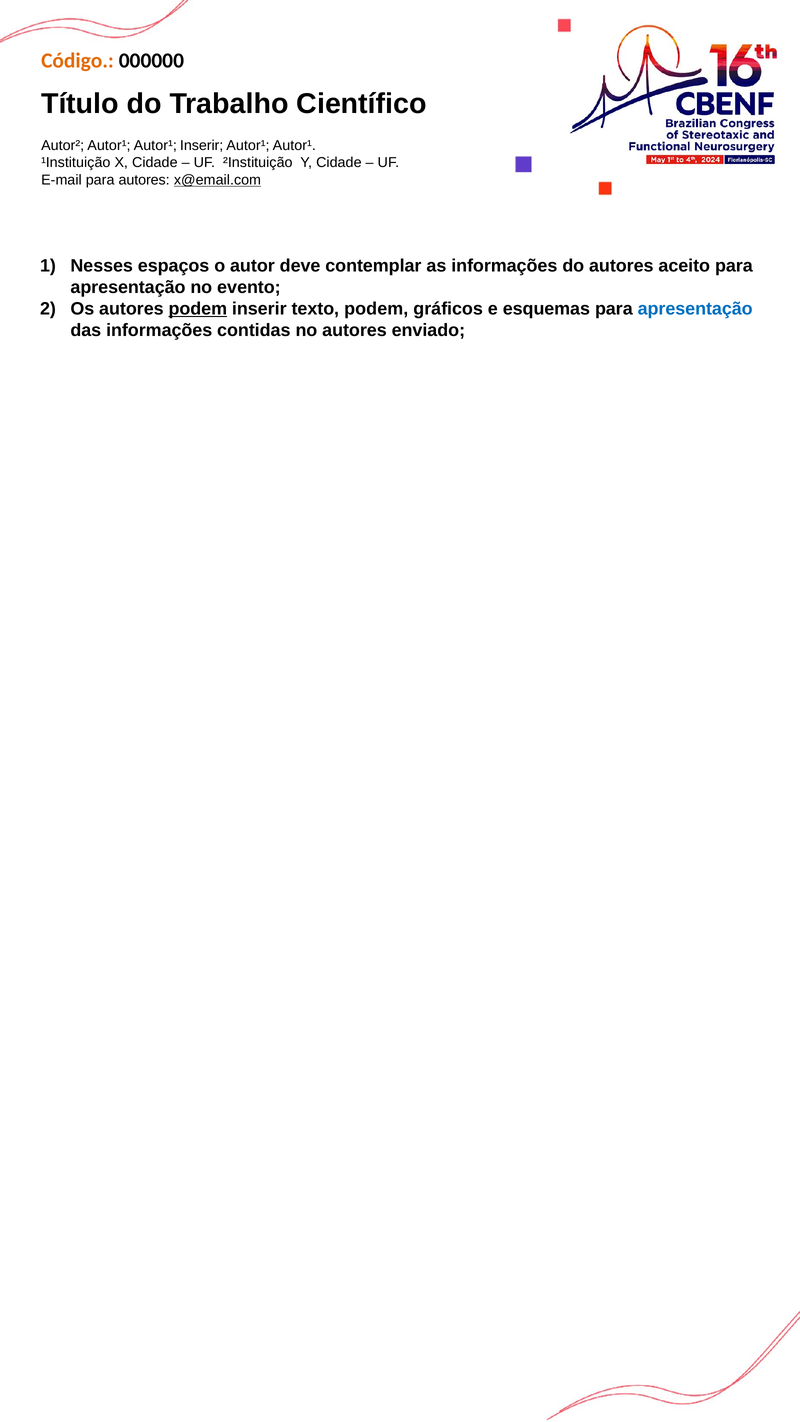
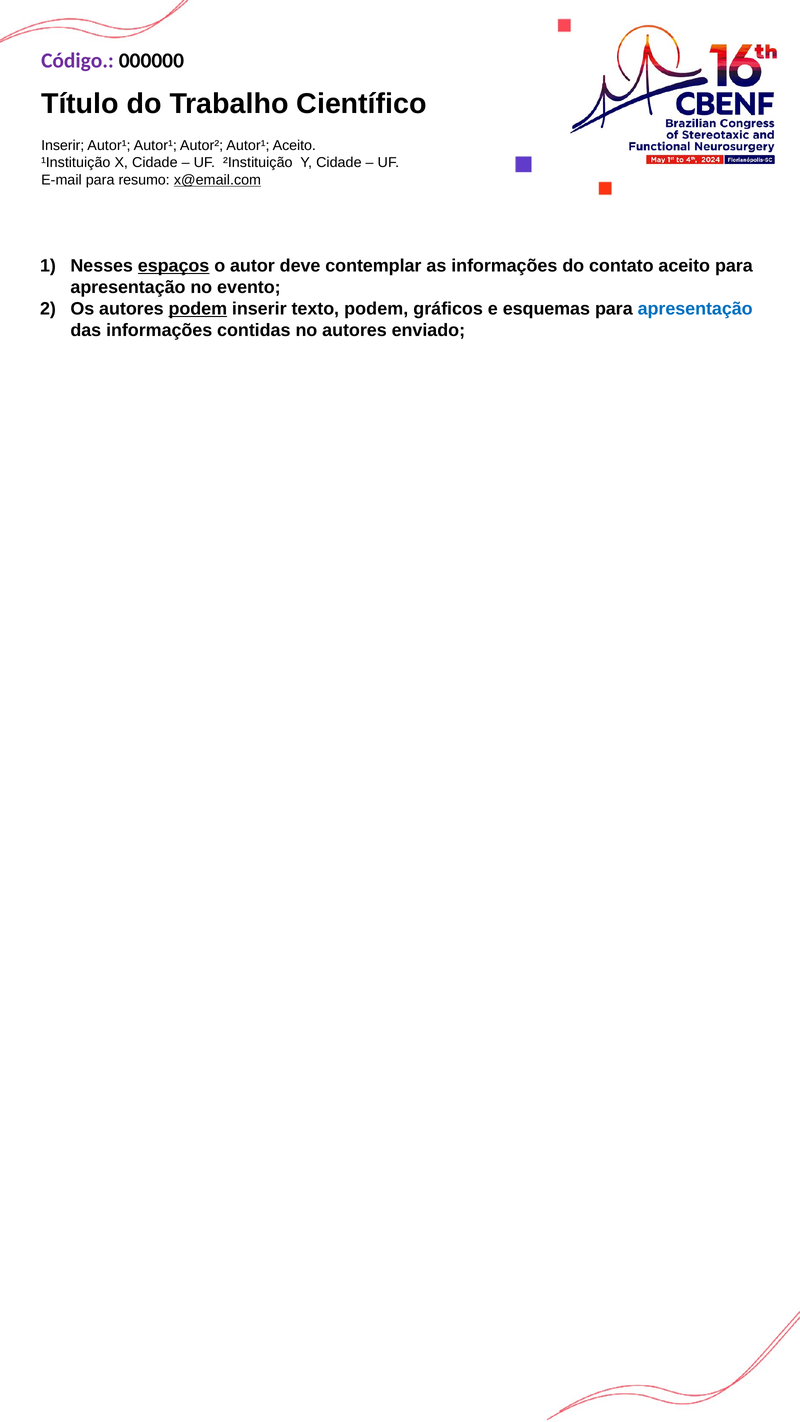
Código colour: orange -> purple
Autor² at (63, 146): Autor² -> Inserir
Autor¹ Inserir: Inserir -> Autor²
Autor¹ at (294, 146): Autor¹ -> Aceito
para autores: autores -> resumo
espaços underline: none -> present
do autores: autores -> contato
